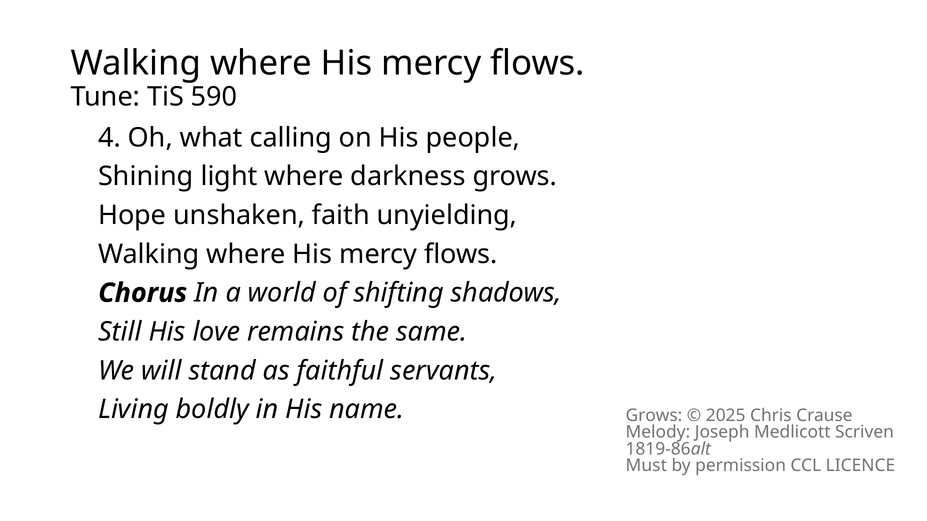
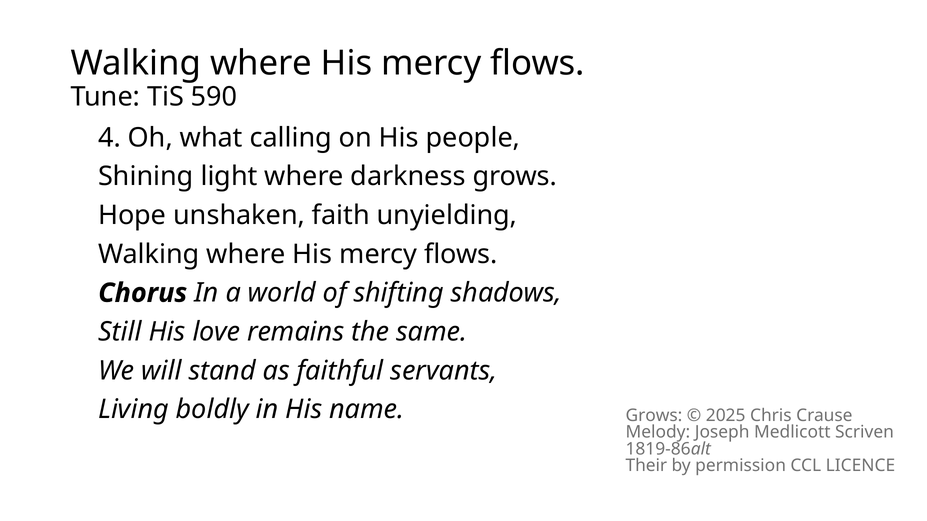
Must: Must -> Their
